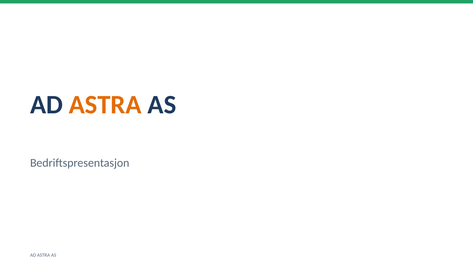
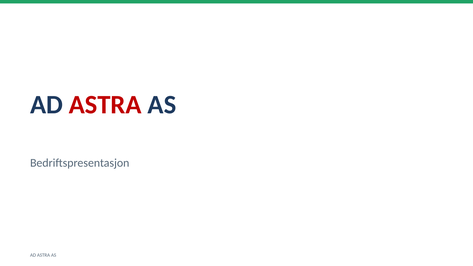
ASTRA at (105, 105) colour: orange -> red
